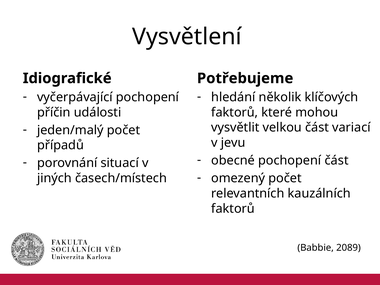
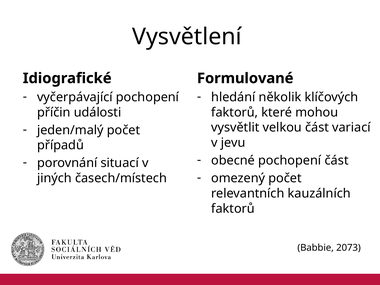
Potřebujeme: Potřebujeme -> Formulované
2089: 2089 -> 2073
